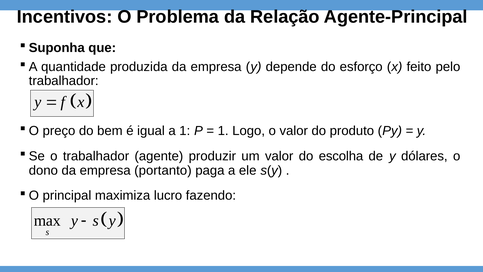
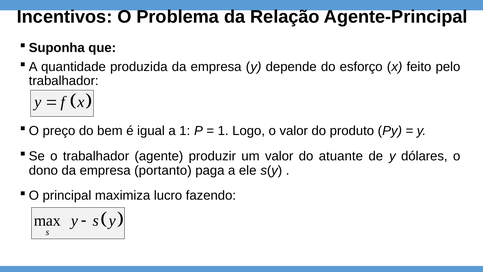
escolha: escolha -> atuante
